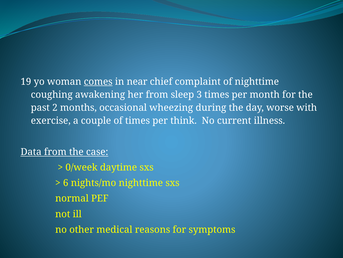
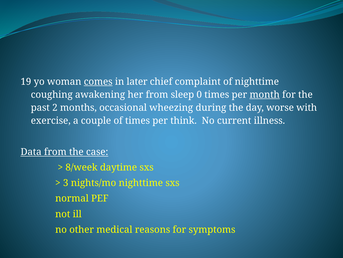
near: near -> later
3: 3 -> 0
month underline: none -> present
0/week: 0/week -> 8/week
6: 6 -> 3
